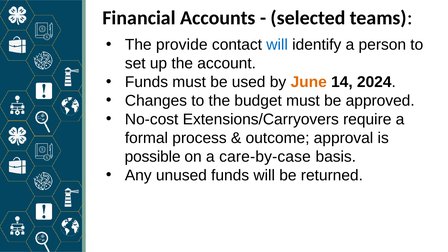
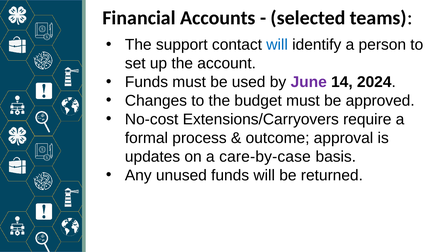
provide: provide -> support
June colour: orange -> purple
possible: possible -> updates
